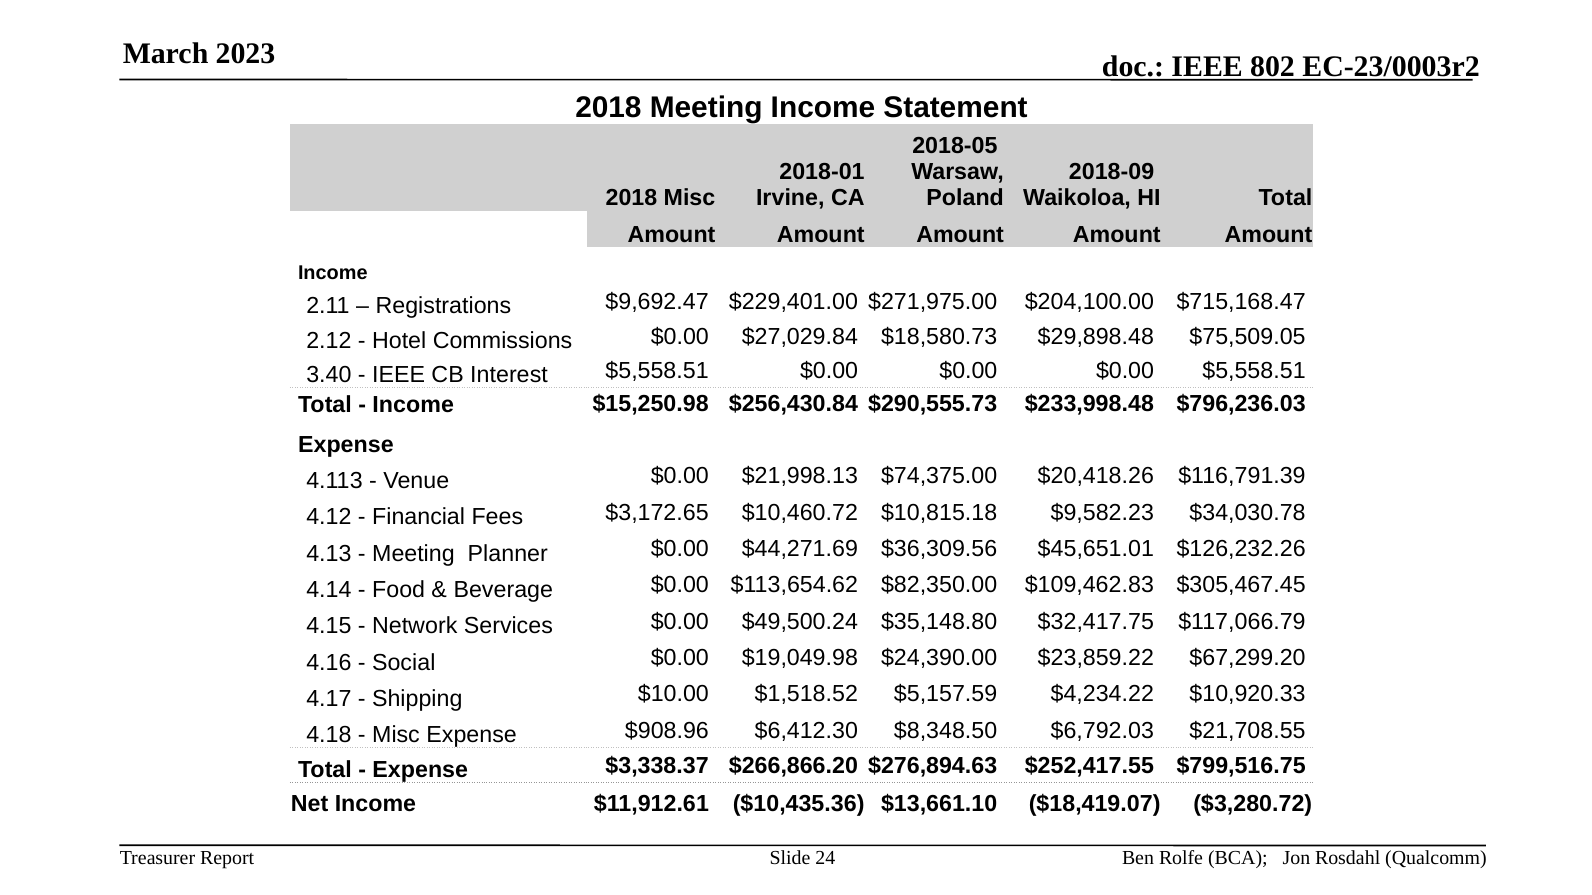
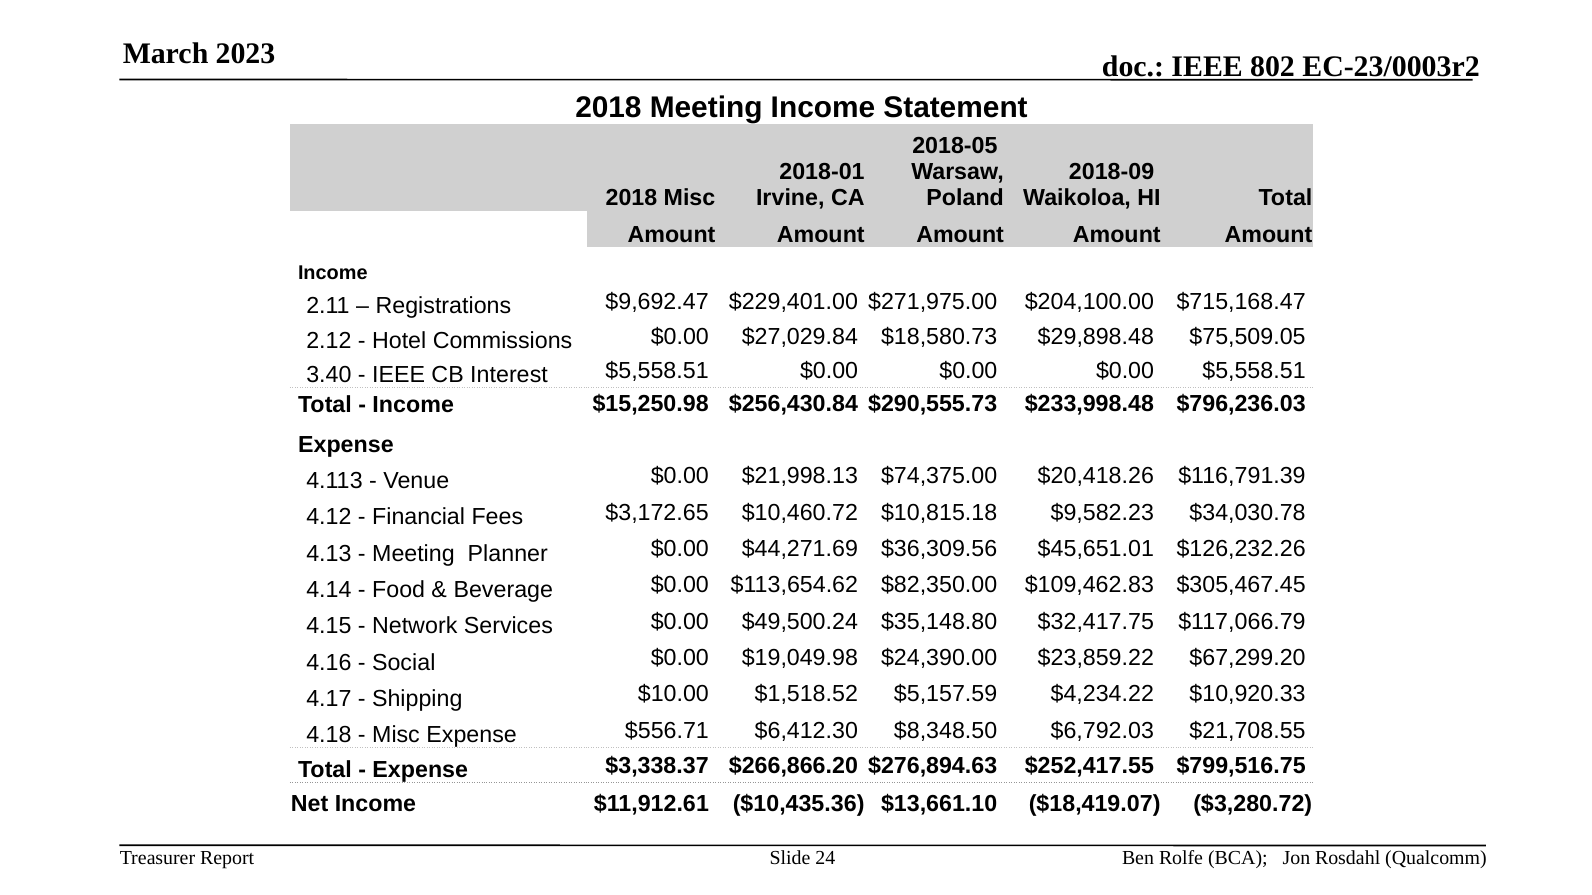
$908.96: $908.96 -> $556.71
